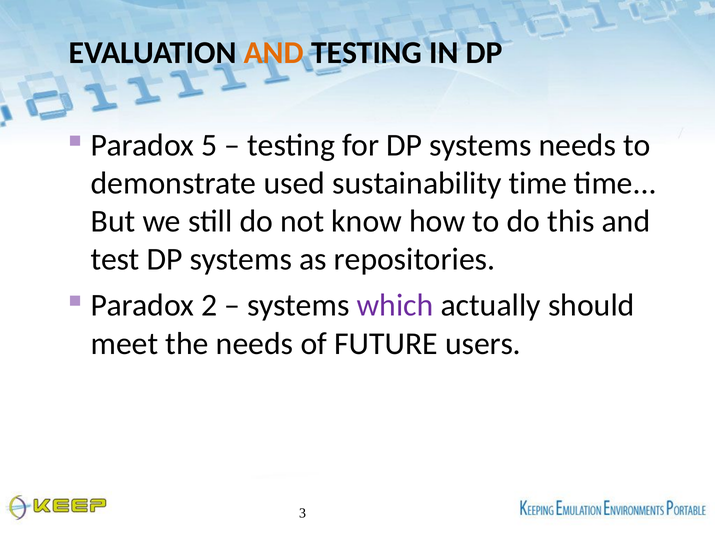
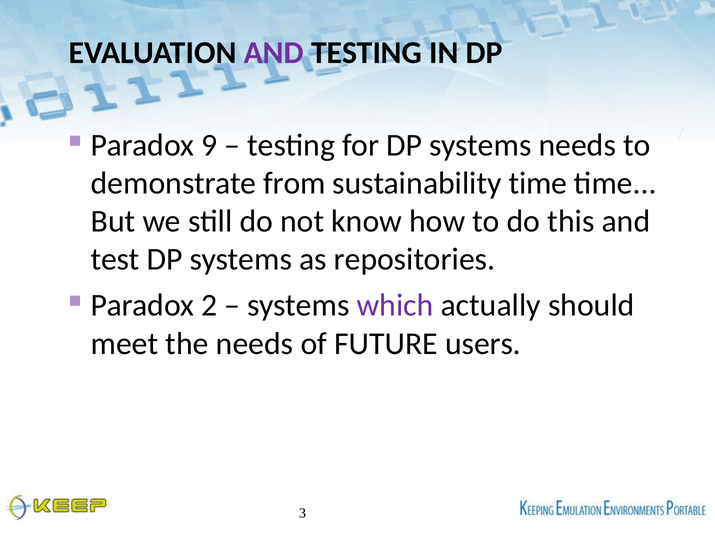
AND at (274, 53) colour: orange -> purple
5: 5 -> 9
used: used -> from
